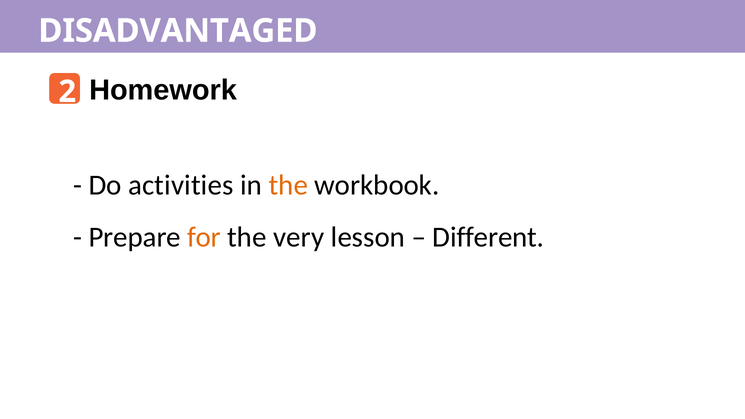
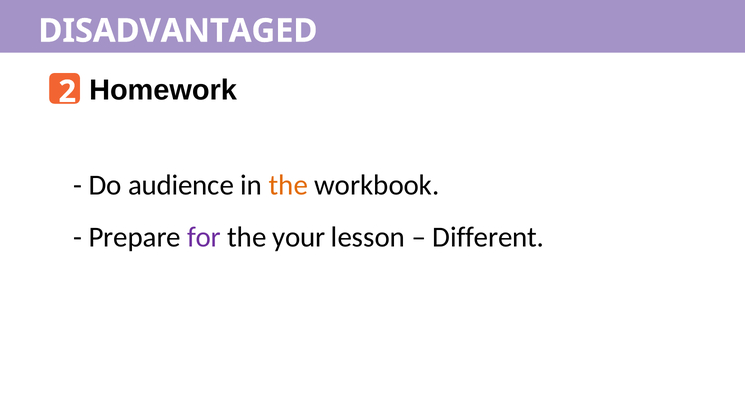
activities: activities -> audience
for colour: orange -> purple
very: very -> your
